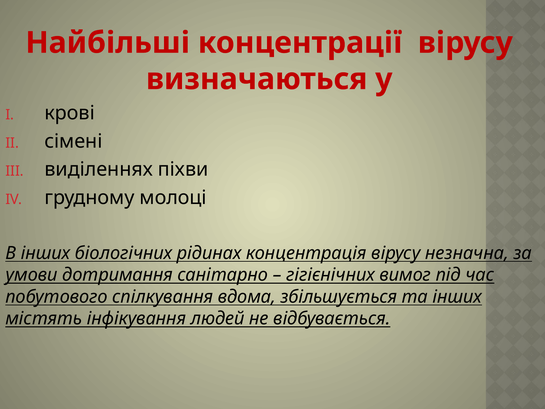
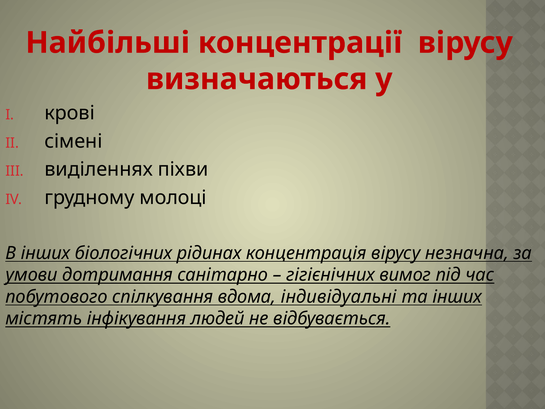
збільшується: збільшується -> індивідуальні
